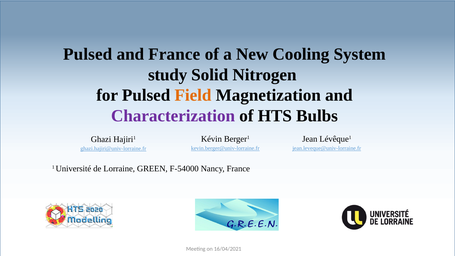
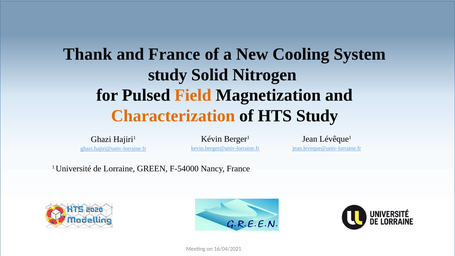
Pulsed at (88, 54): Pulsed -> Thank
Characterization colour: purple -> orange
HTS Bulbs: Bulbs -> Study
